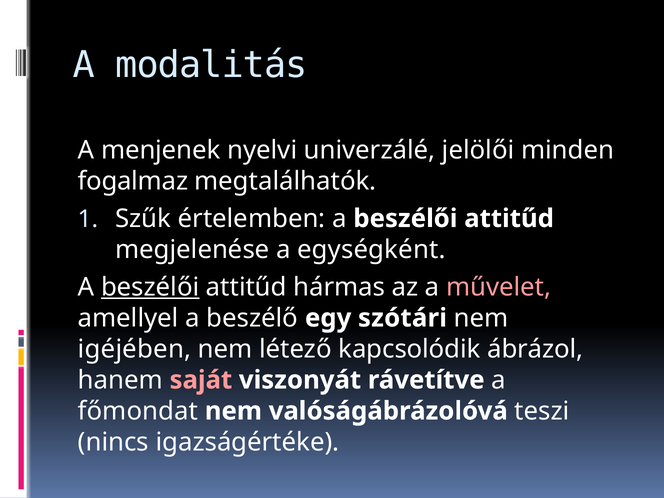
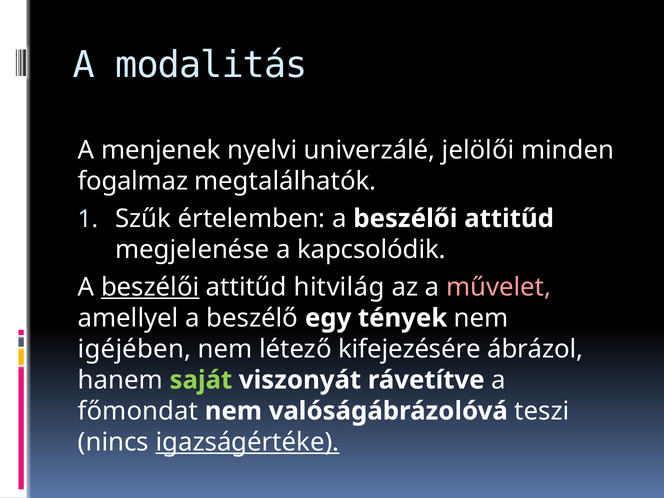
egységként: egységként -> kapcsolódik
hármas: hármas -> hitvilág
szótári: szótári -> tények
kapcsolódik: kapcsolódik -> kifejezésére
saját colour: pink -> light green
igazságértéke underline: none -> present
